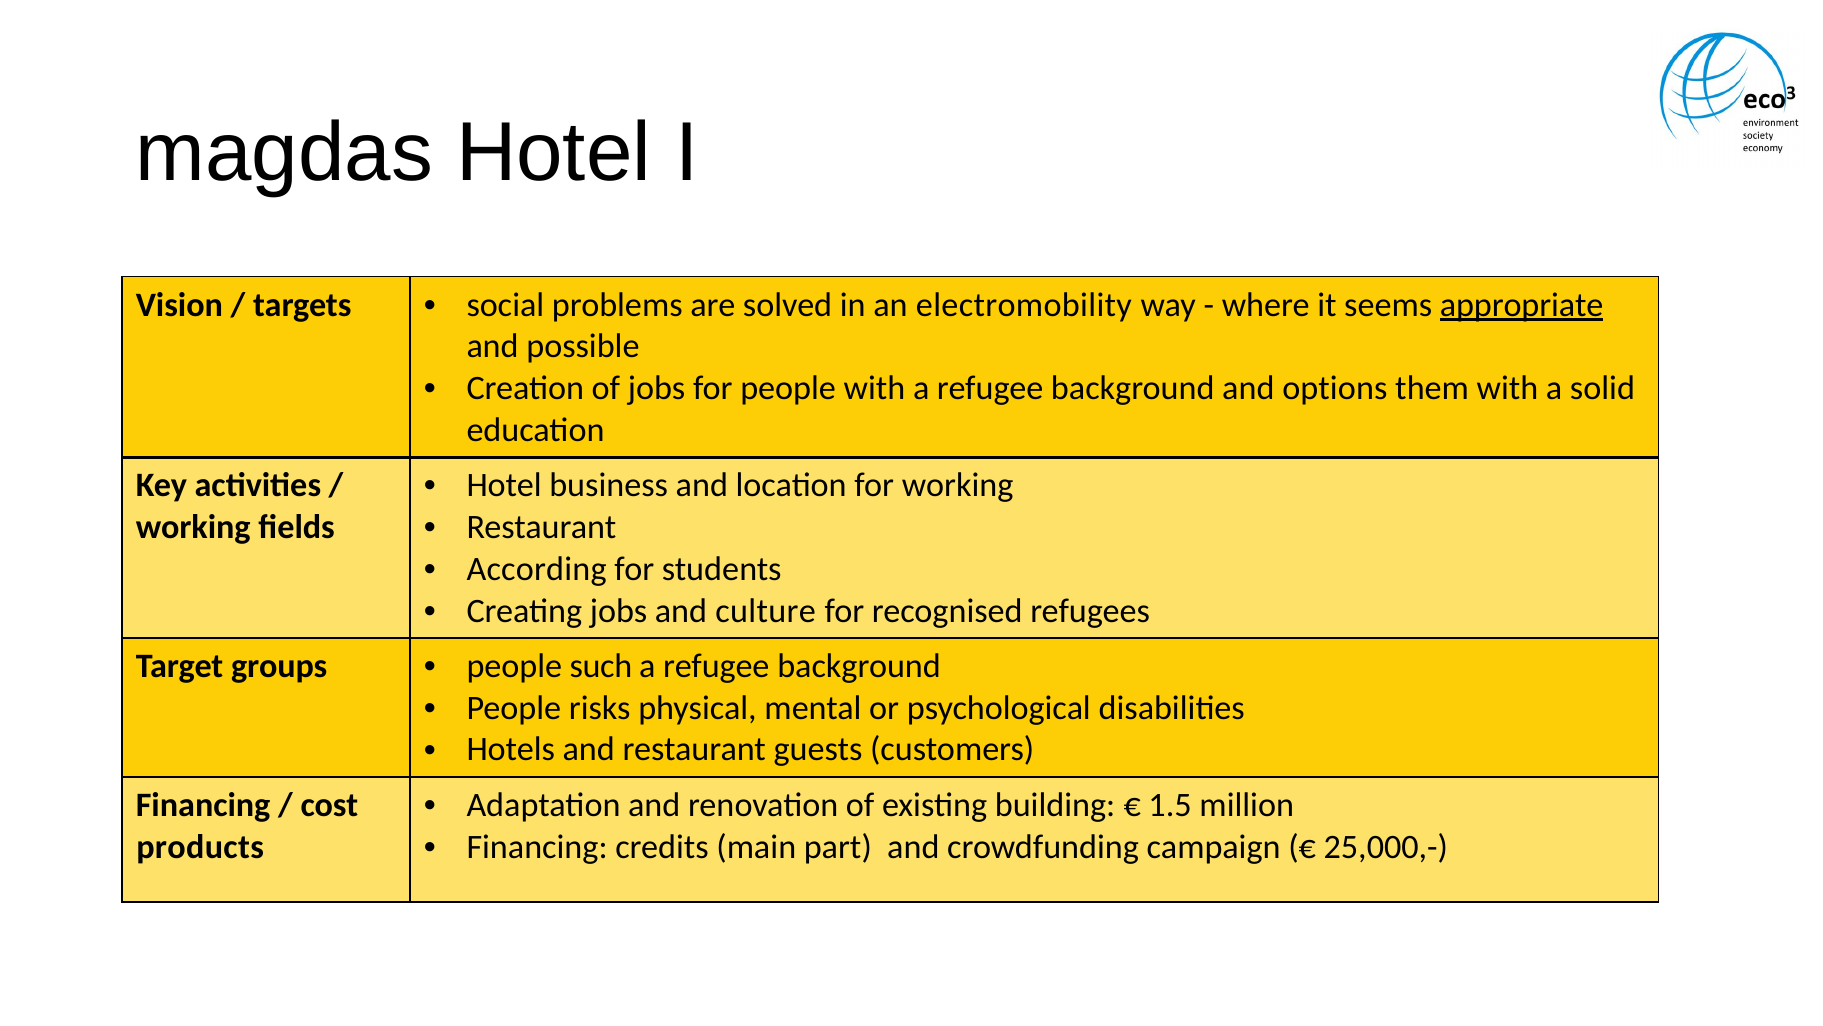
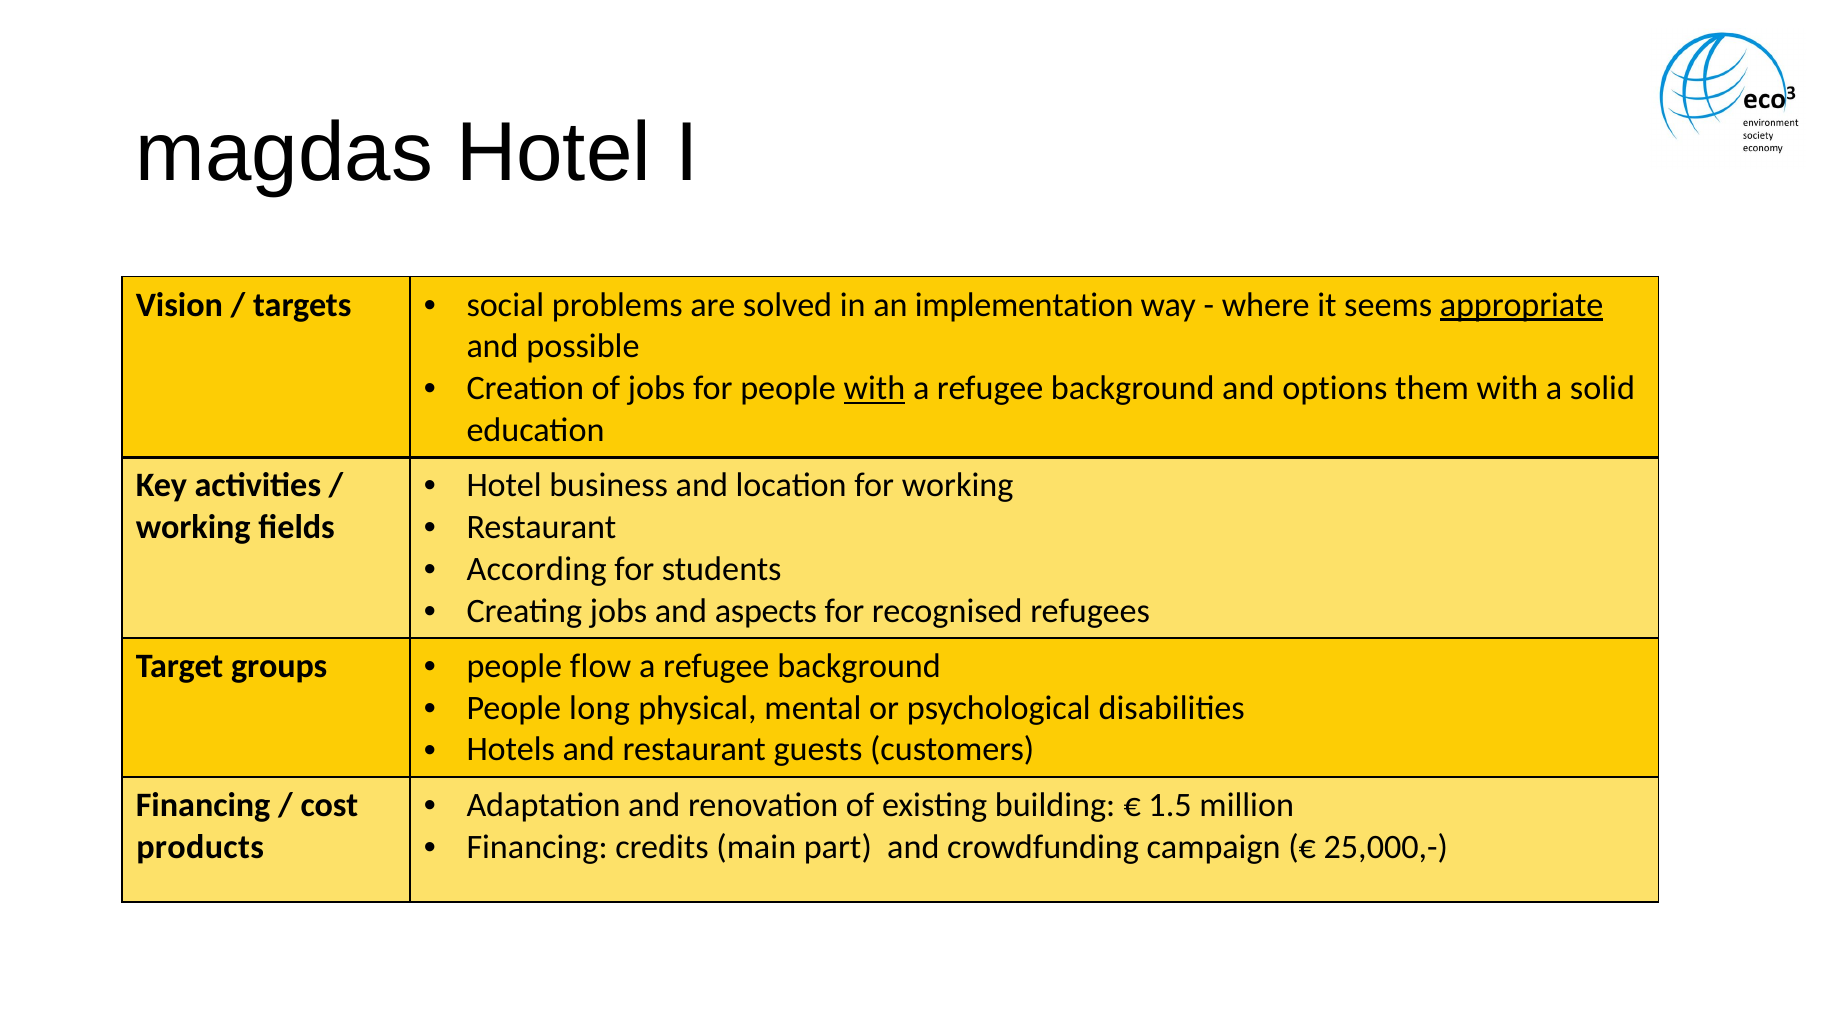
electromobility: electromobility -> implementation
with at (874, 388) underline: none -> present
culture: culture -> aspects
such: such -> flow
risks: risks -> long
